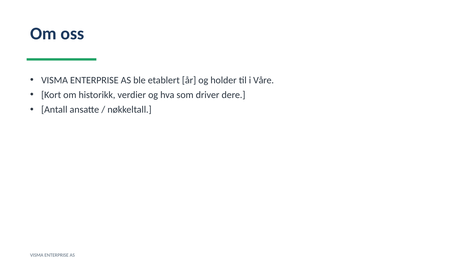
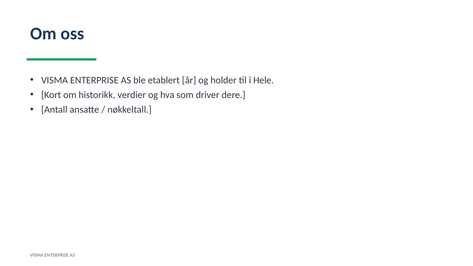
Våre: Våre -> Hele
